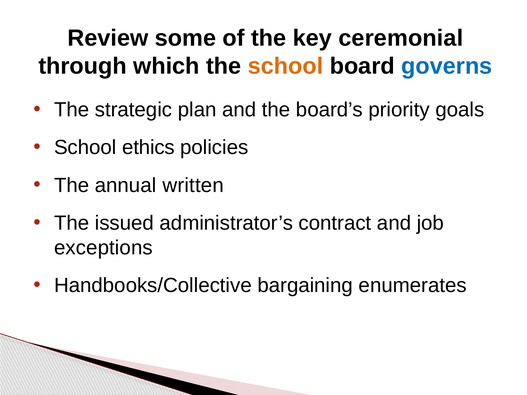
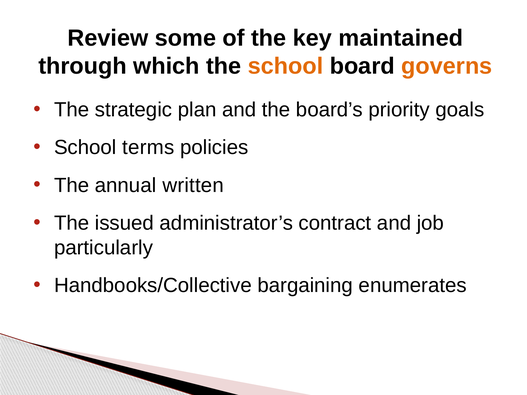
ceremonial: ceremonial -> maintained
governs colour: blue -> orange
ethics: ethics -> terms
exceptions: exceptions -> particularly
